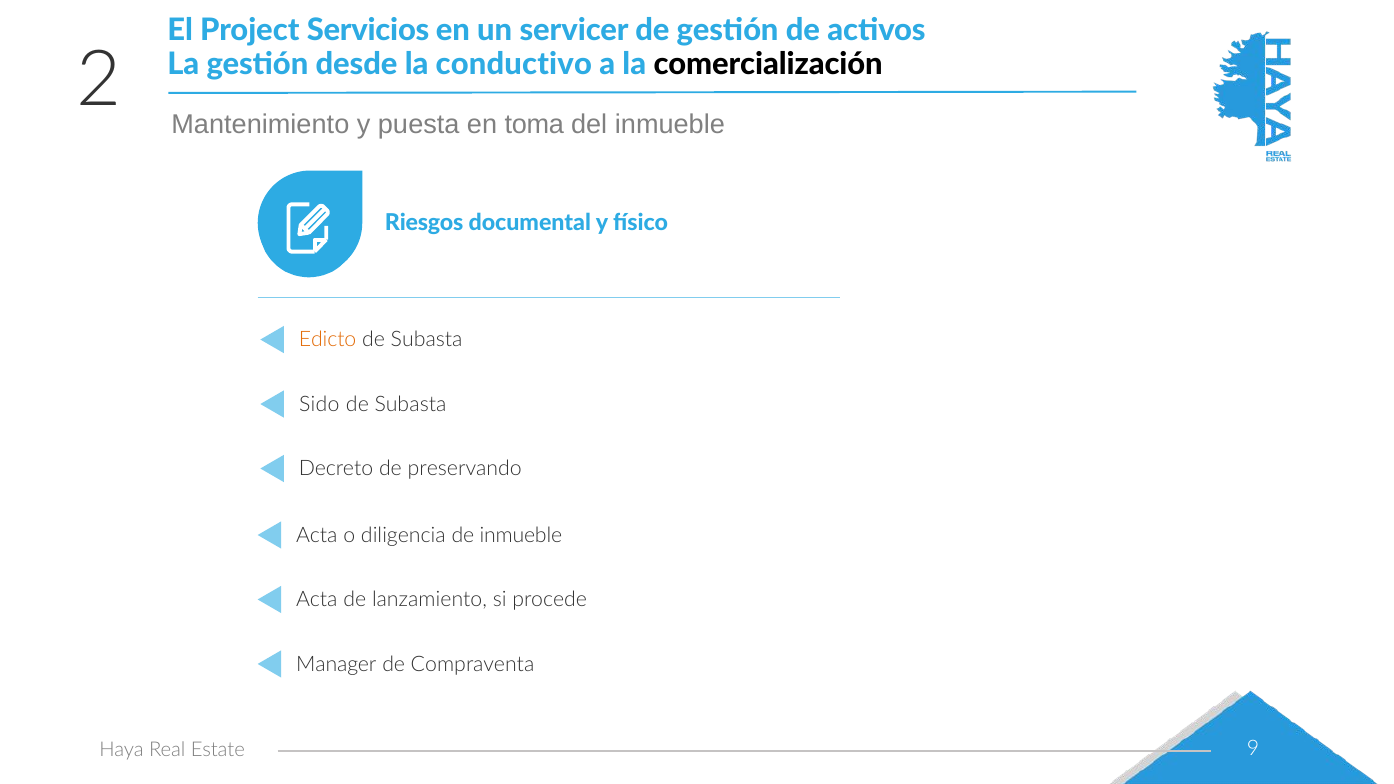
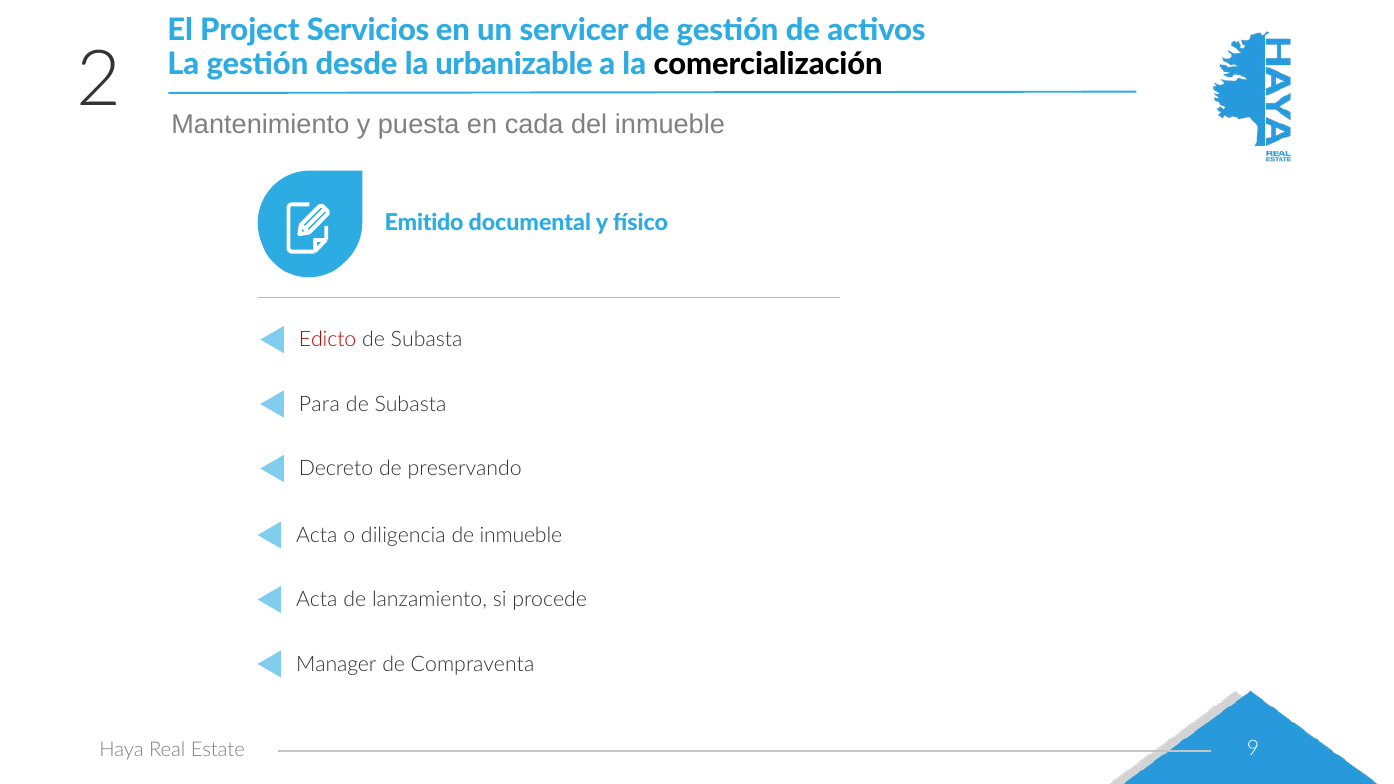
conductivo: conductivo -> urbanizable
toma: toma -> cada
Riesgos: Riesgos -> Emitido
Edicto colour: orange -> red
Sido: Sido -> Para
